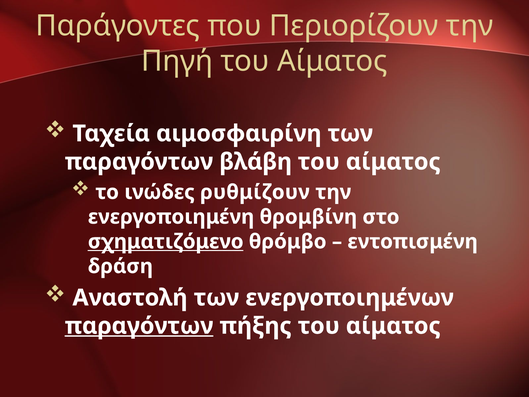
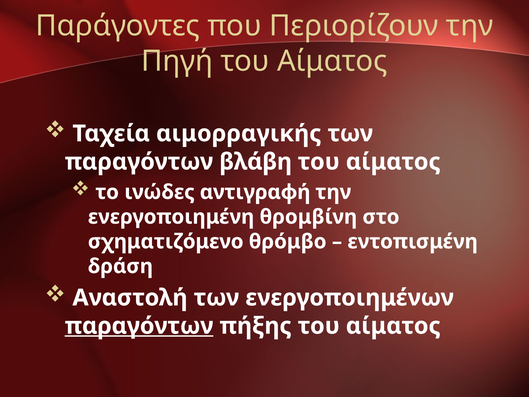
αιμοσφαιρίνη: αιμοσφαιρίνη -> αιμορραγικής
ρυθμίζουν: ρυθμίζουν -> αντιγραφή
σχηματιζόμενο underline: present -> none
